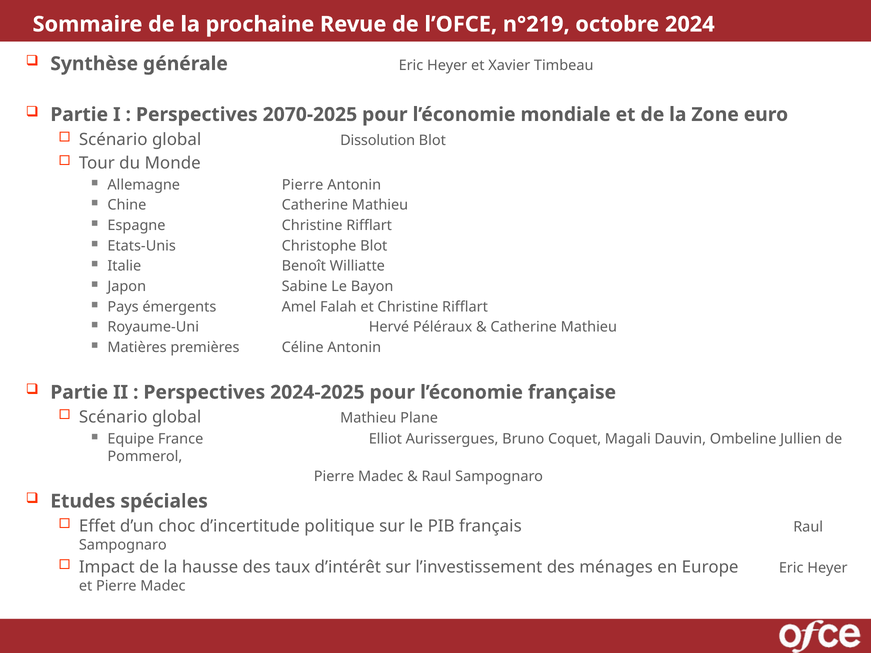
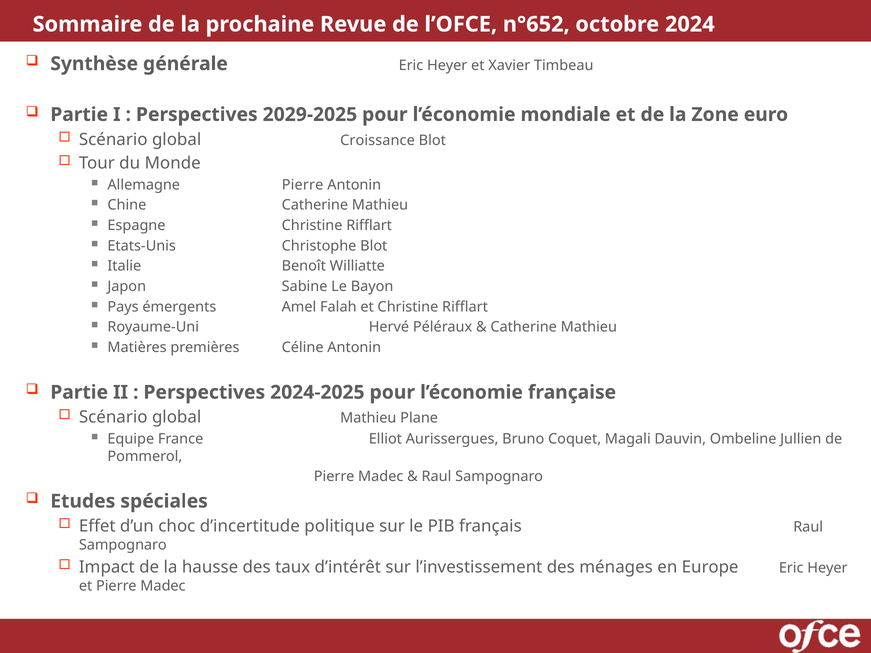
n°219: n°219 -> n°652
2070-2025: 2070-2025 -> 2029-2025
Dissolution: Dissolution -> Croissance
